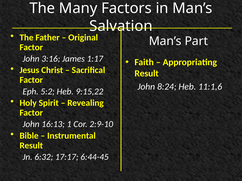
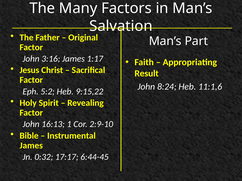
Result at (31, 146): Result -> James
6:32: 6:32 -> 0:32
